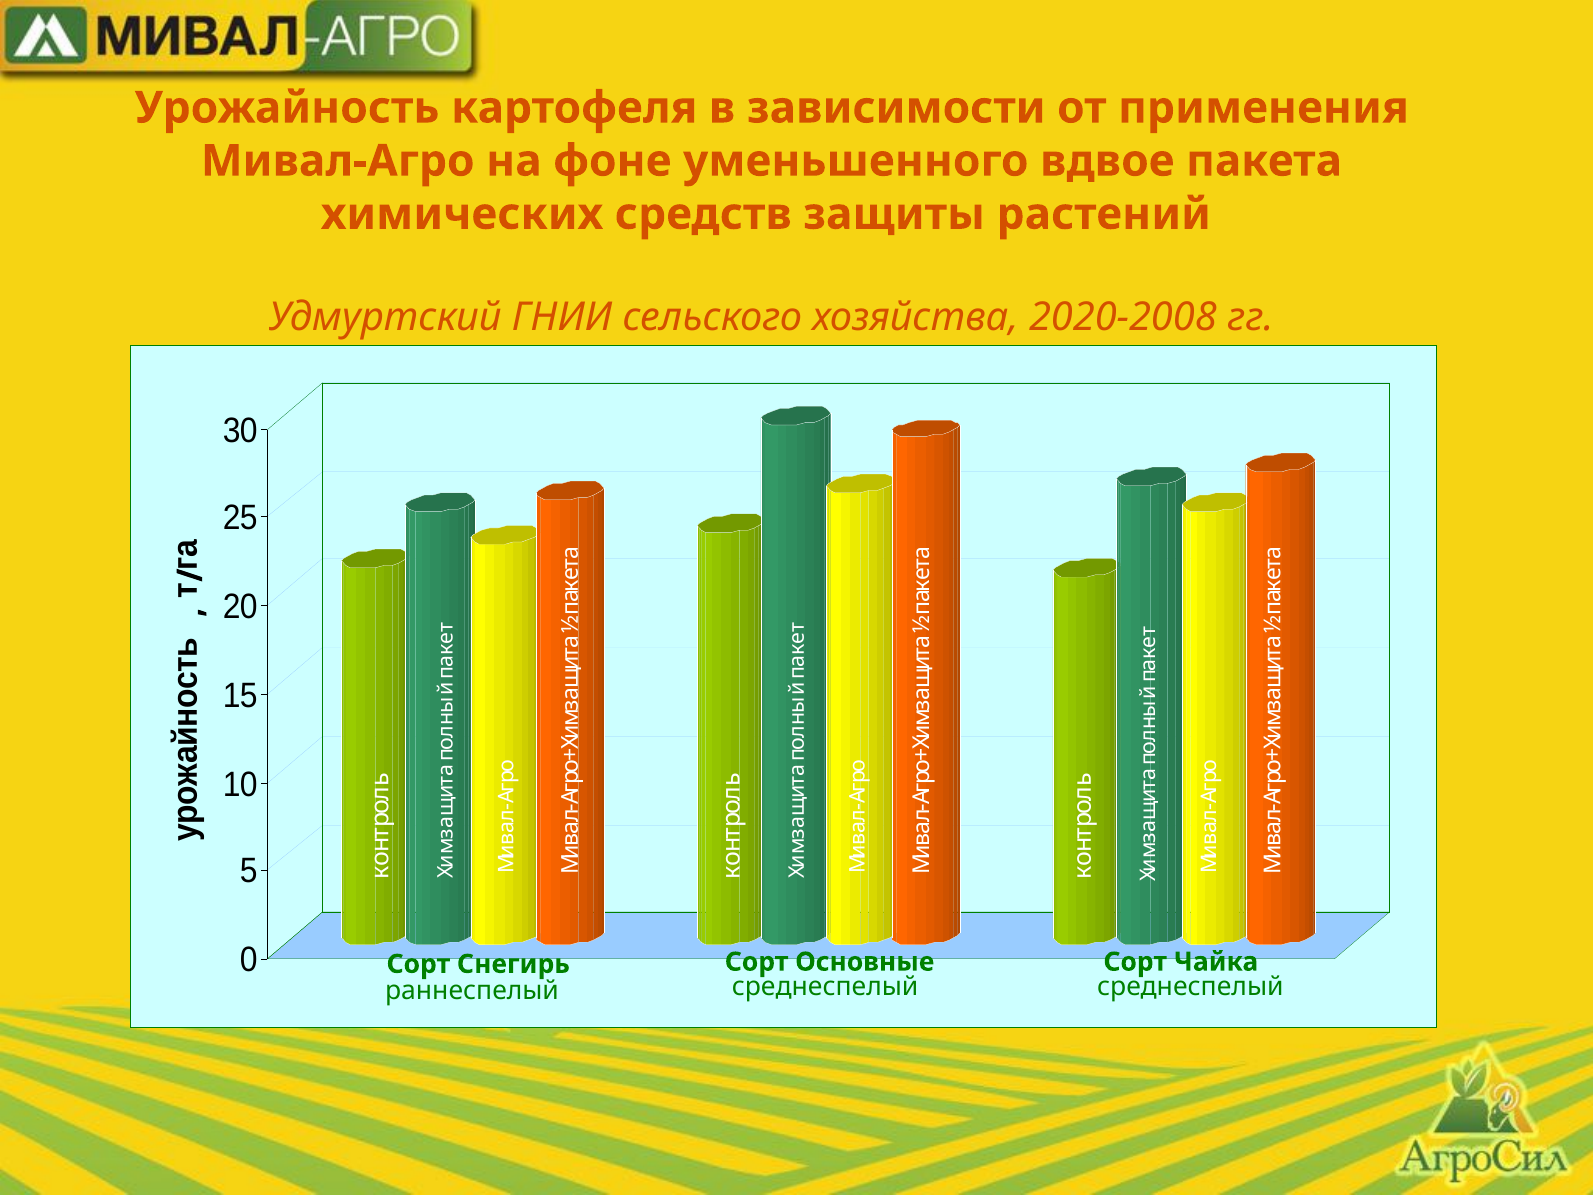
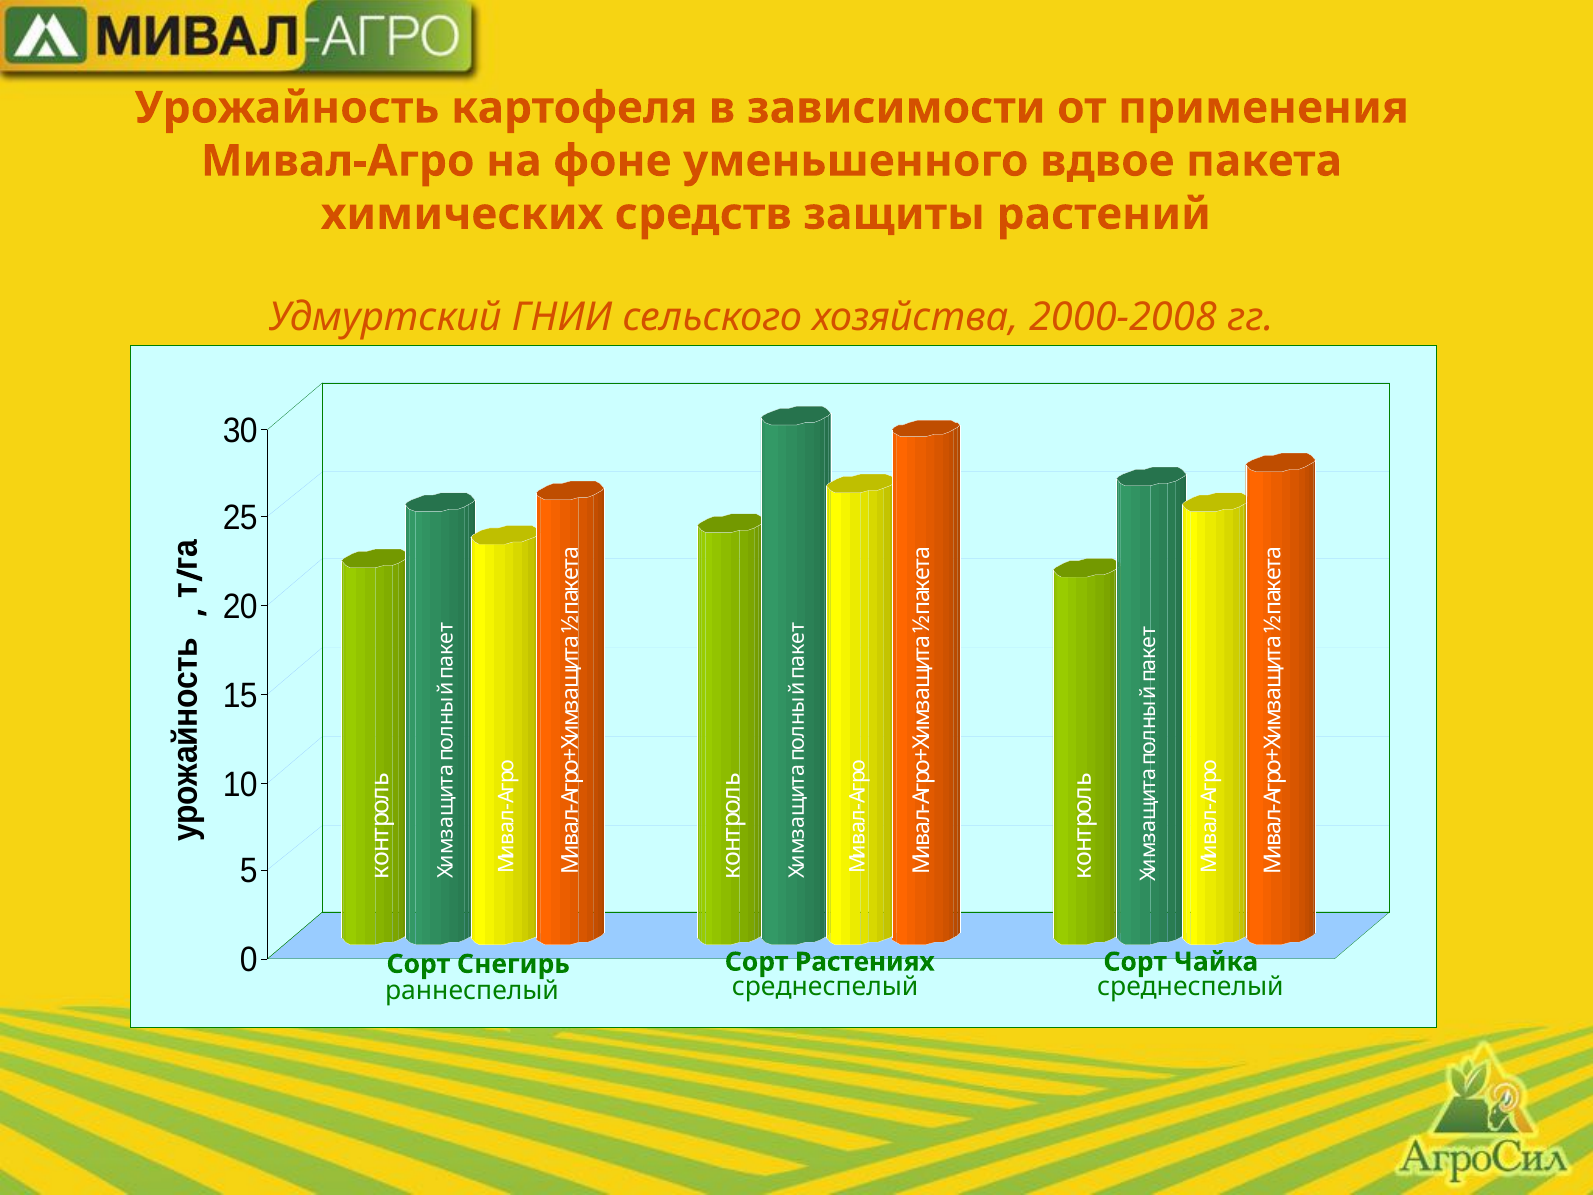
2020-2008: 2020-2008 -> 2000-2008
Основные: Основные -> Растениях
